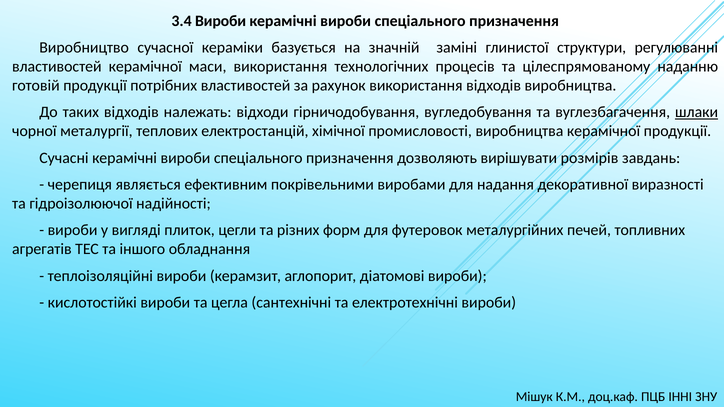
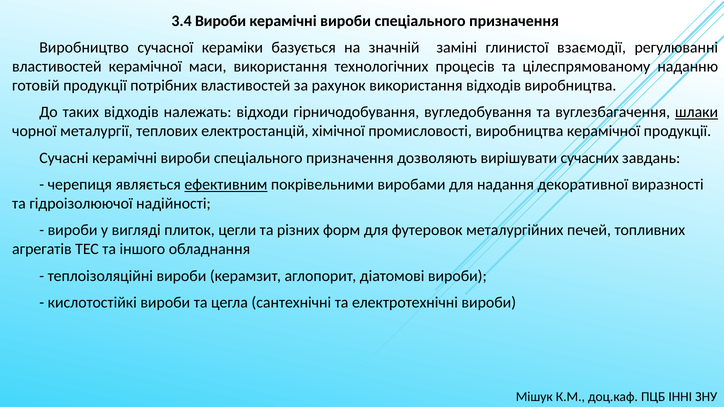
структури: структури -> взаємодії
розмірів: розмірів -> сучасних
ефективним underline: none -> present
